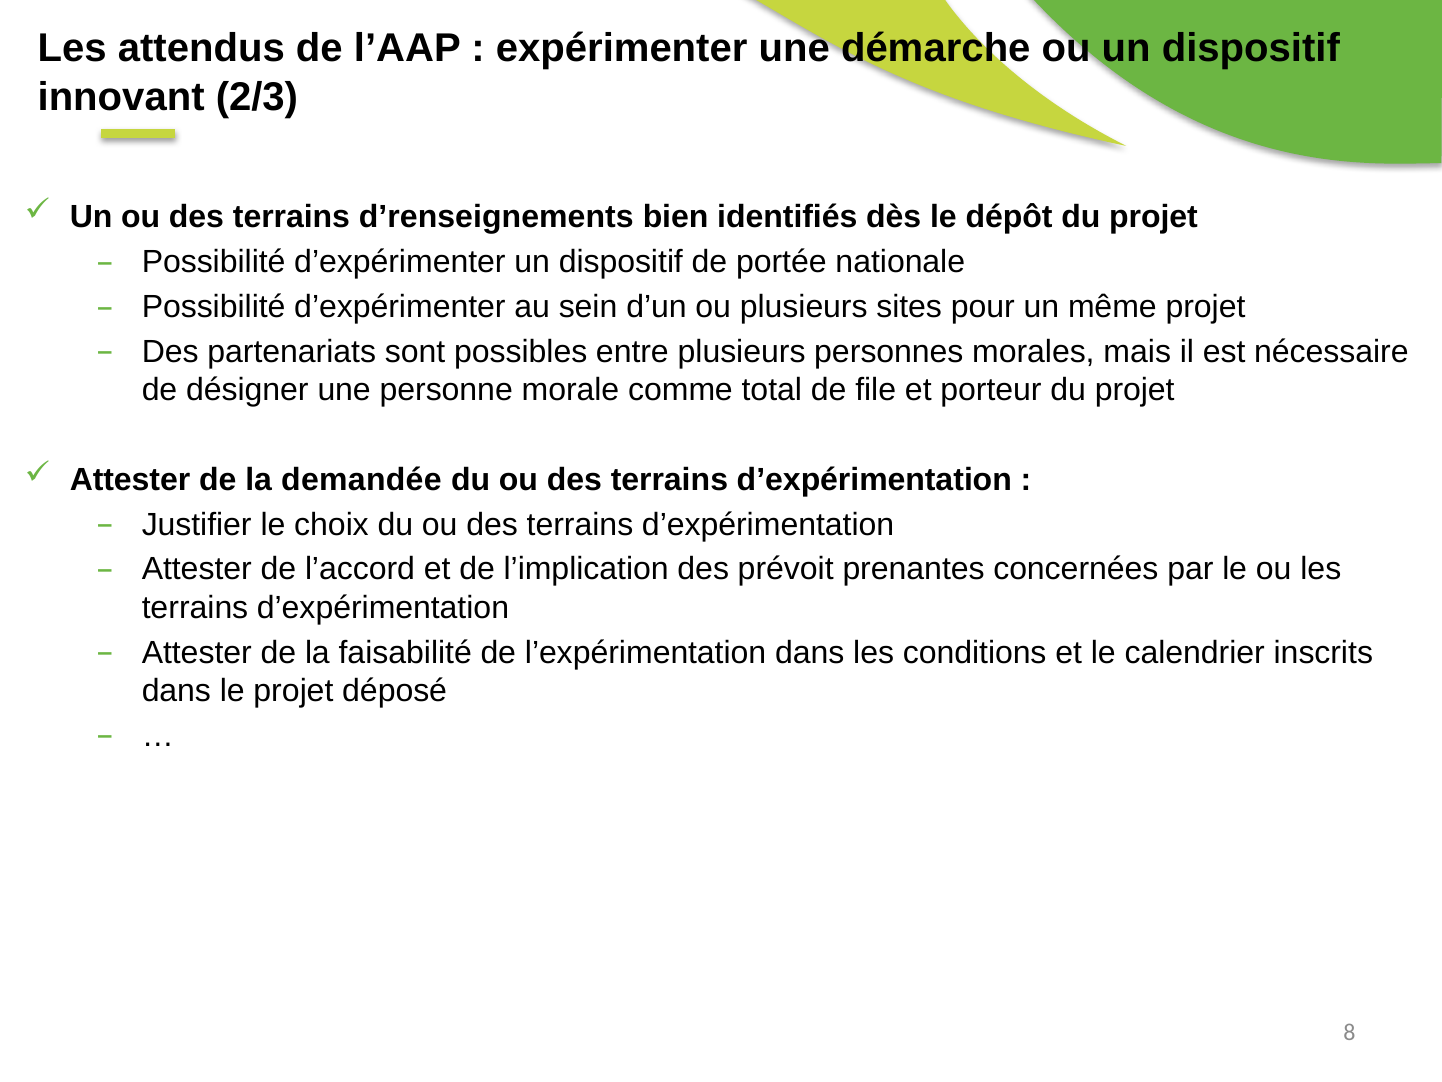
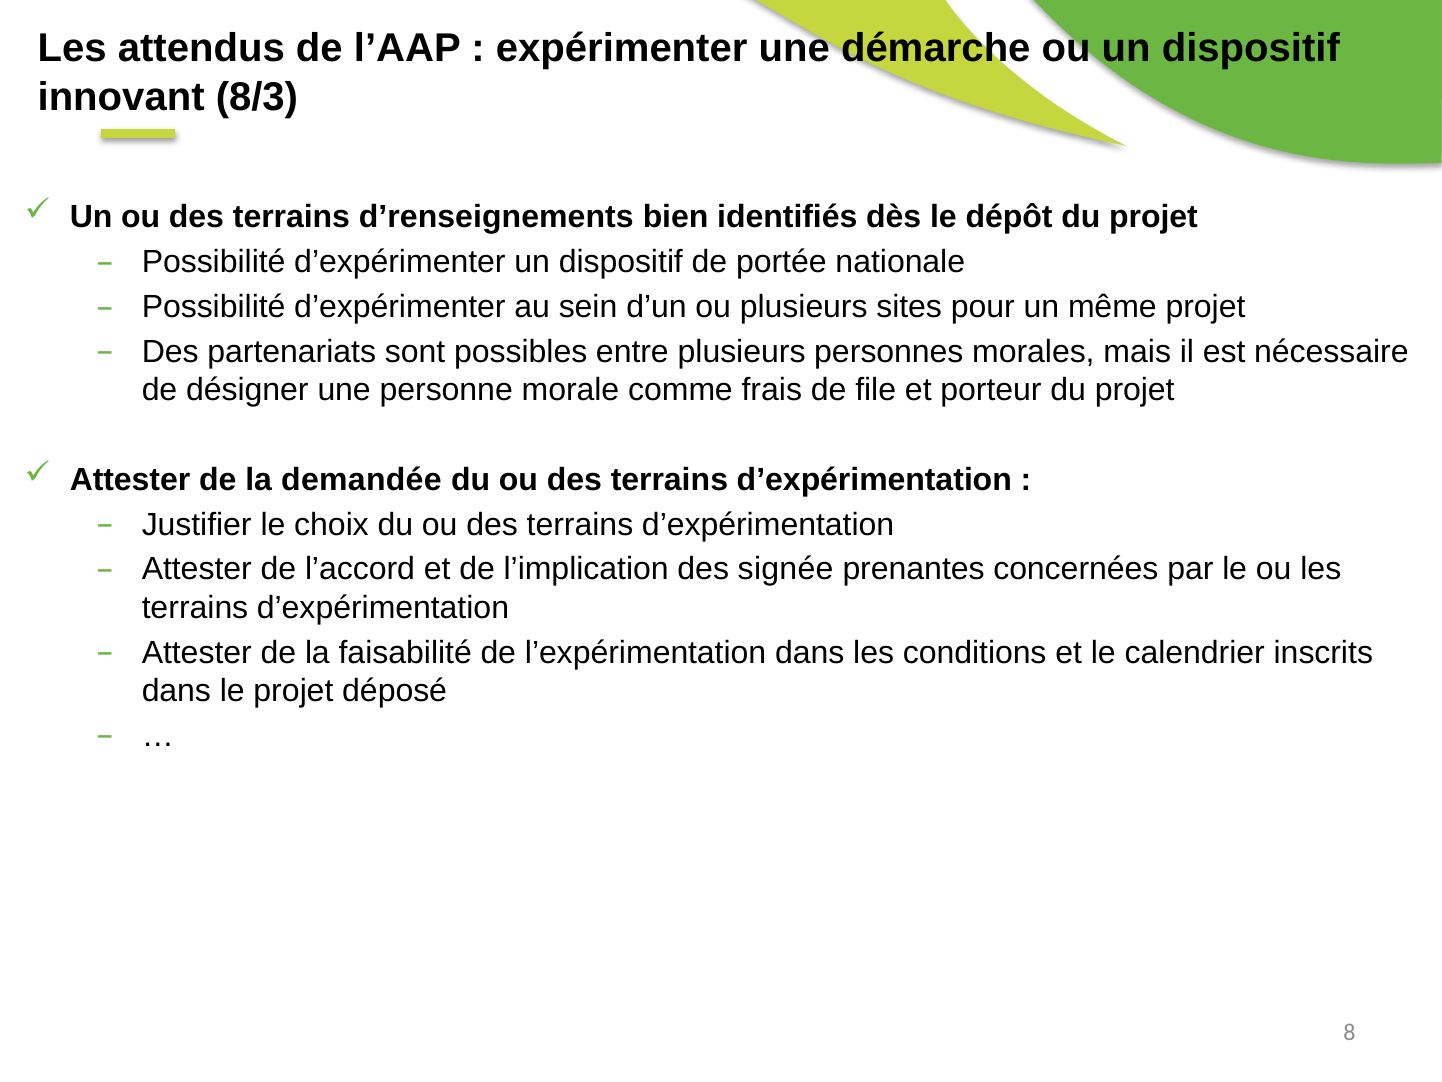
2/3: 2/3 -> 8/3
total: total -> frais
prévoit: prévoit -> signée
